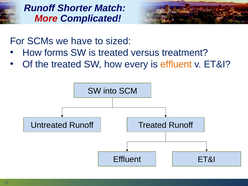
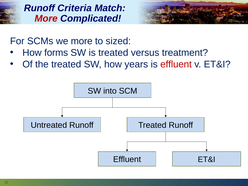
Shorter: Shorter -> Criteria
we have: have -> more
every: every -> years
effluent at (176, 64) colour: orange -> red
